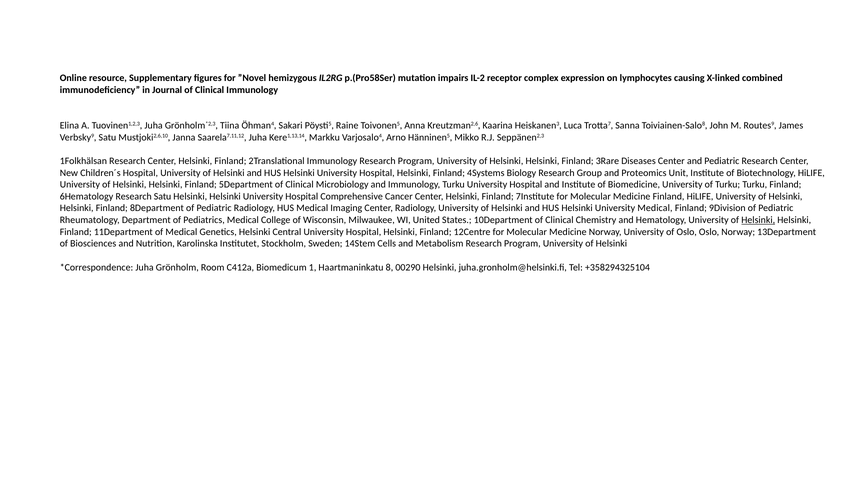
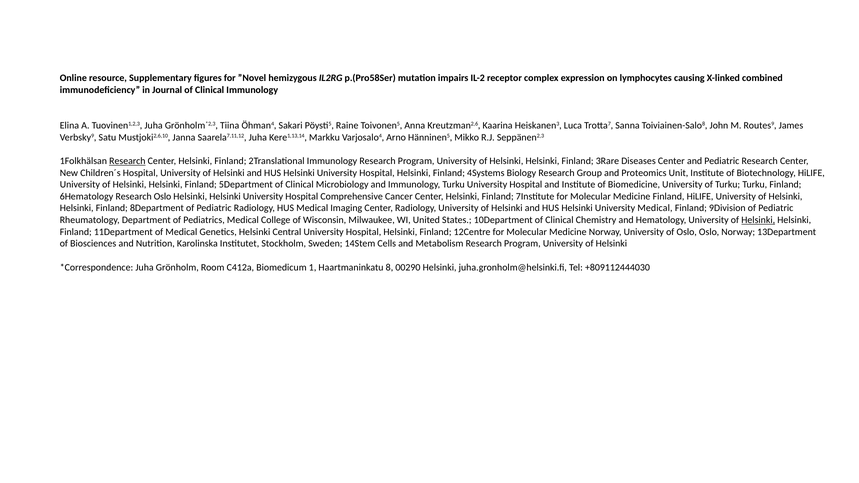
Research at (127, 161) underline: none -> present
Research Satu: Satu -> Oslo
+358294325104: +358294325104 -> +809112444030
